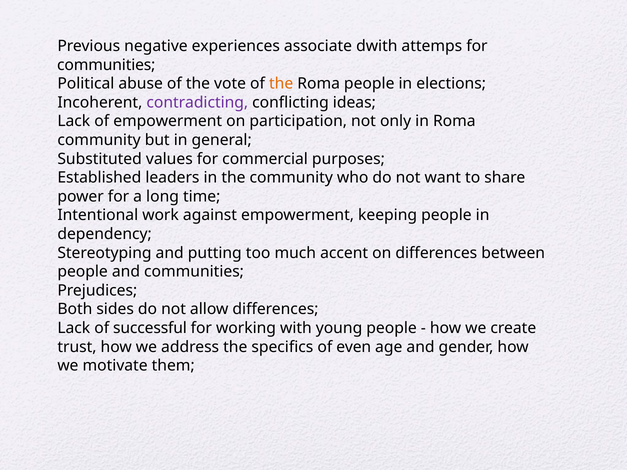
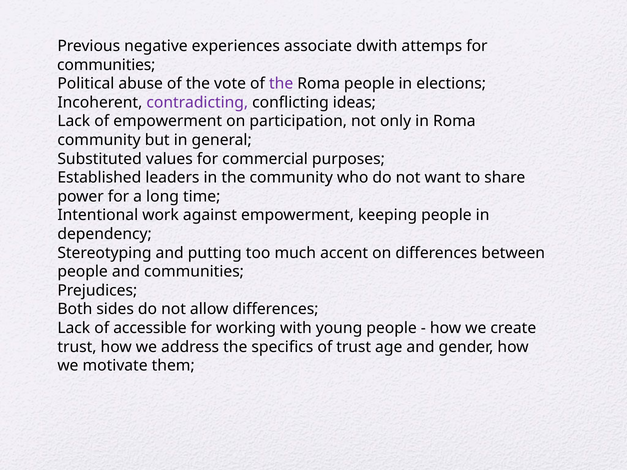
the at (281, 84) colour: orange -> purple
successful: successful -> accessible
of even: even -> trust
